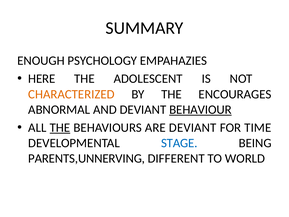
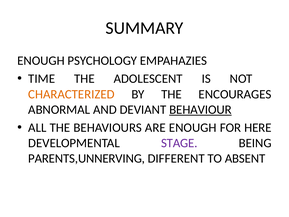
HERE: HERE -> TIME
THE at (60, 127) underline: present -> none
ARE DEVIANT: DEVIANT -> ENOUGH
TIME: TIME -> HERE
STAGE colour: blue -> purple
WORLD: WORLD -> ABSENT
